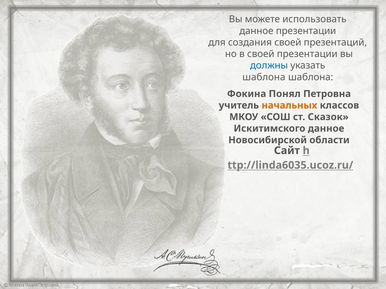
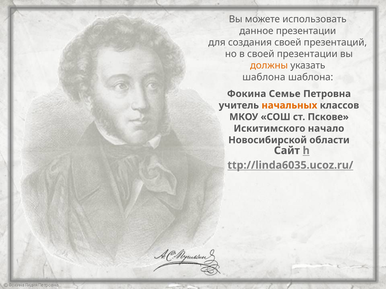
должны colour: blue -> orange
Понял: Понял -> Семье
Сказок: Сказок -> Пскове
Искитимского данное: данное -> начало
